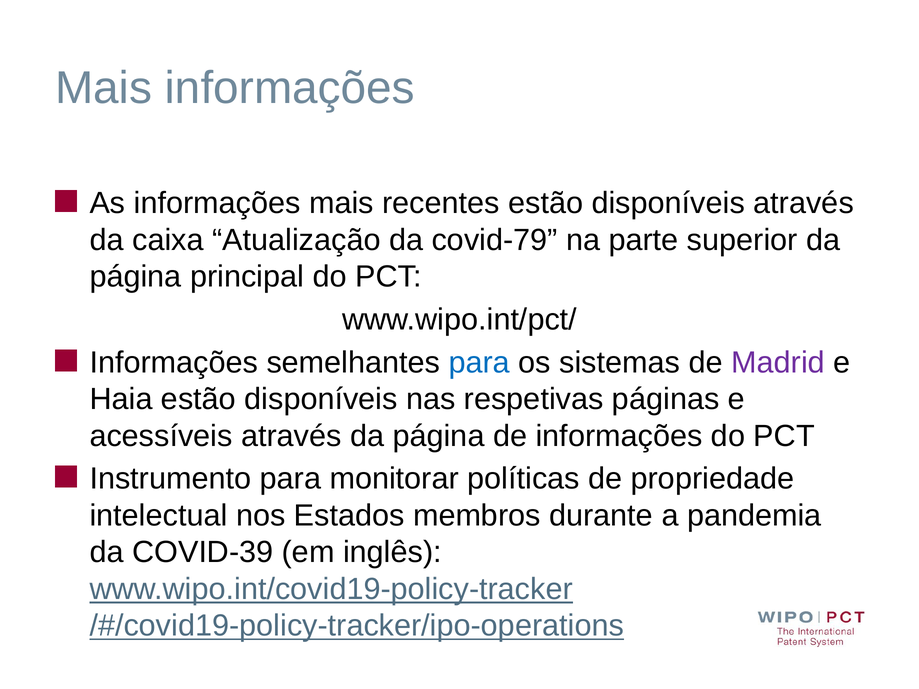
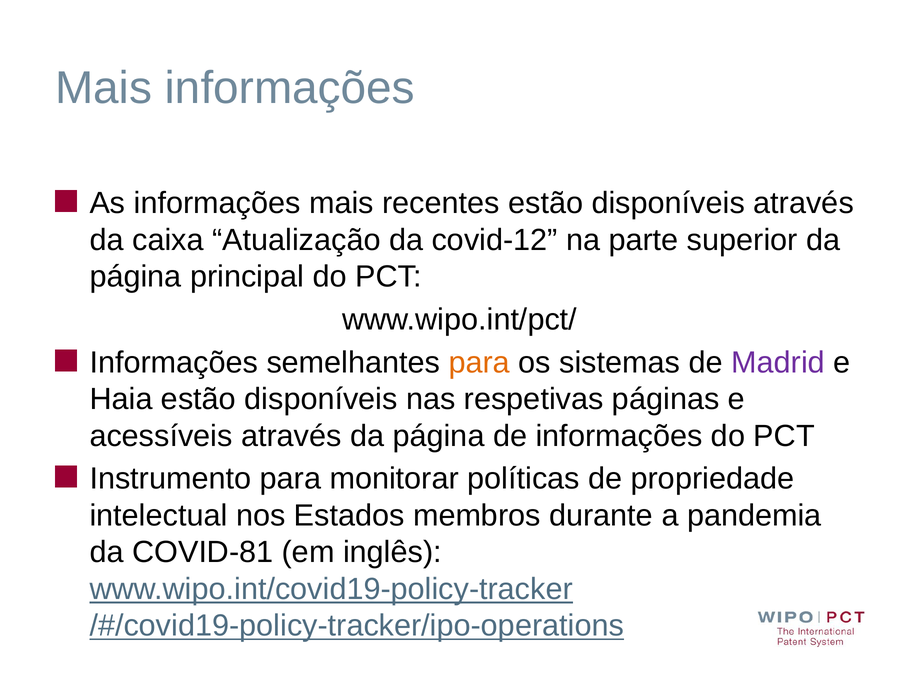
covid-79: covid-79 -> covid-12
para at (479, 363) colour: blue -> orange
COVID-39: COVID-39 -> COVID-81
